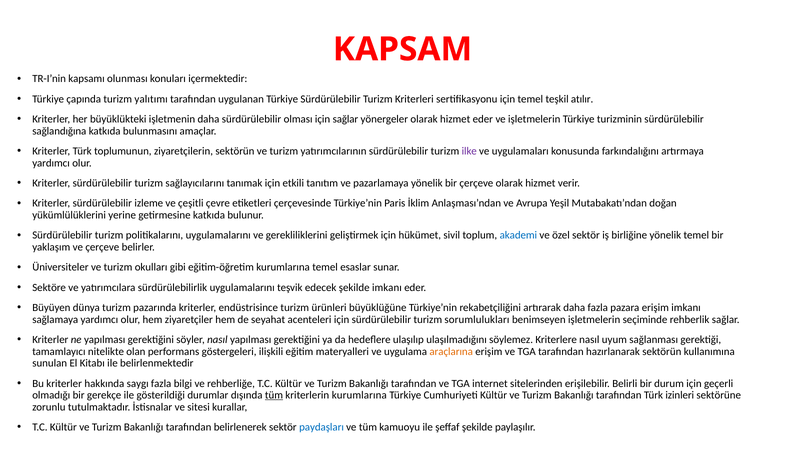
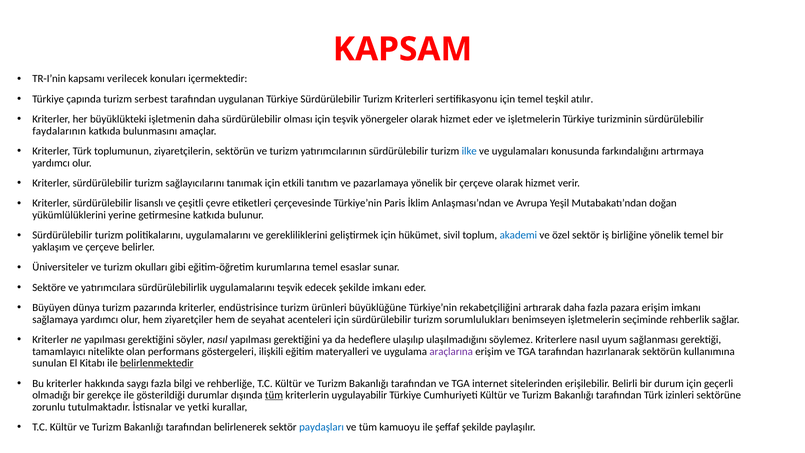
olunması: olunması -> verilecek
yalıtımı: yalıtımı -> serbest
için sağlar: sağlar -> teşvik
sağlandığına: sağlandığına -> faydalarının
ilke colour: purple -> blue
izleme: izleme -> lisanslı
araçlarına colour: orange -> purple
belirlenmektedir underline: none -> present
kriterlerin kurumlarına: kurumlarına -> uygulayabilir
sitesi: sitesi -> yetki
